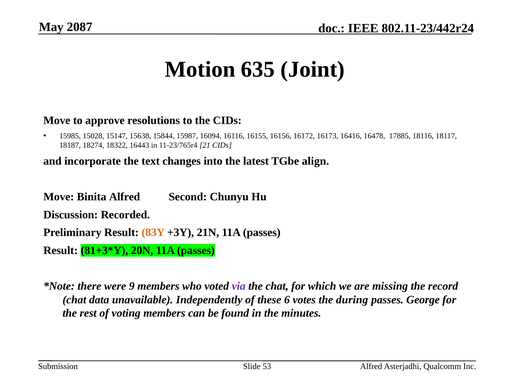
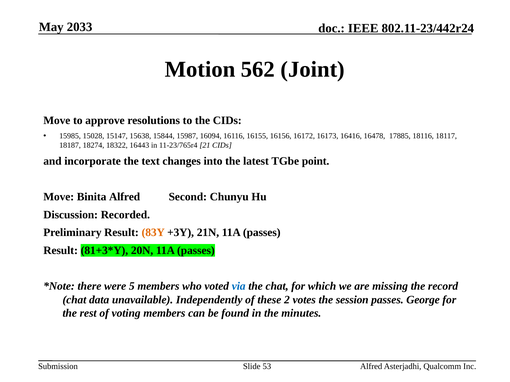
2087: 2087 -> 2033
635: 635 -> 562
align: align -> point
9: 9 -> 5
via colour: purple -> blue
6: 6 -> 2
during: during -> session
